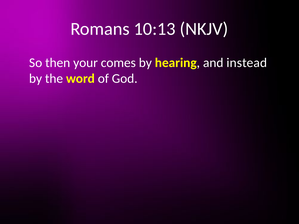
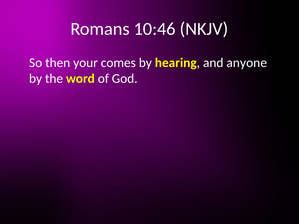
10:13: 10:13 -> 10:46
instead: instead -> anyone
